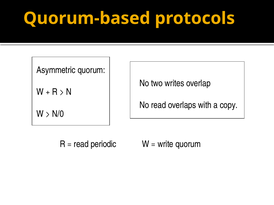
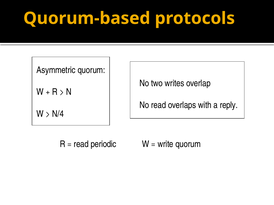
copy: copy -> reply
N/0: N/0 -> N/4
